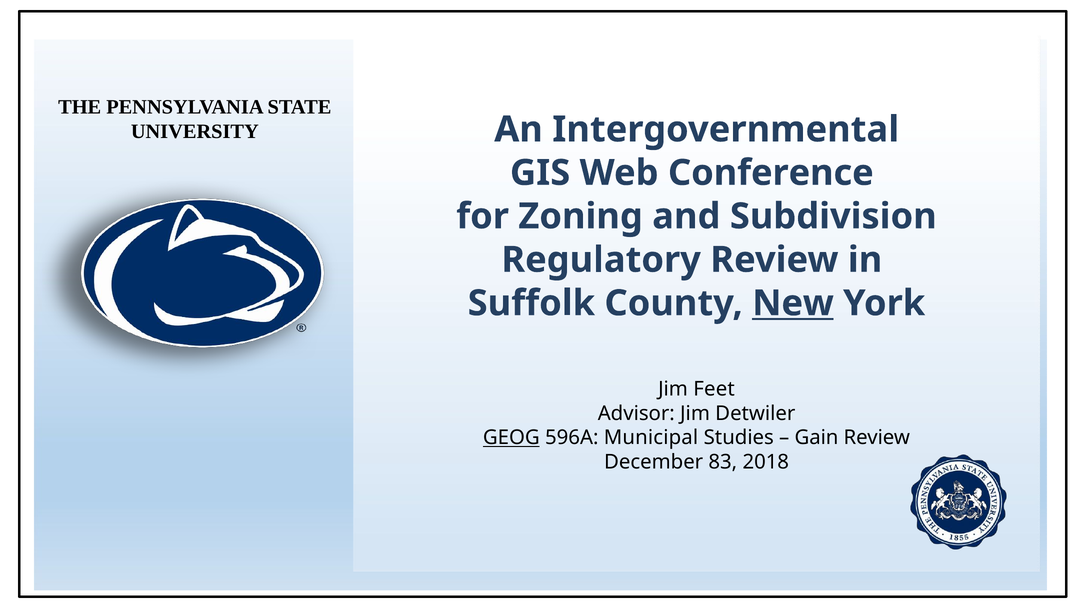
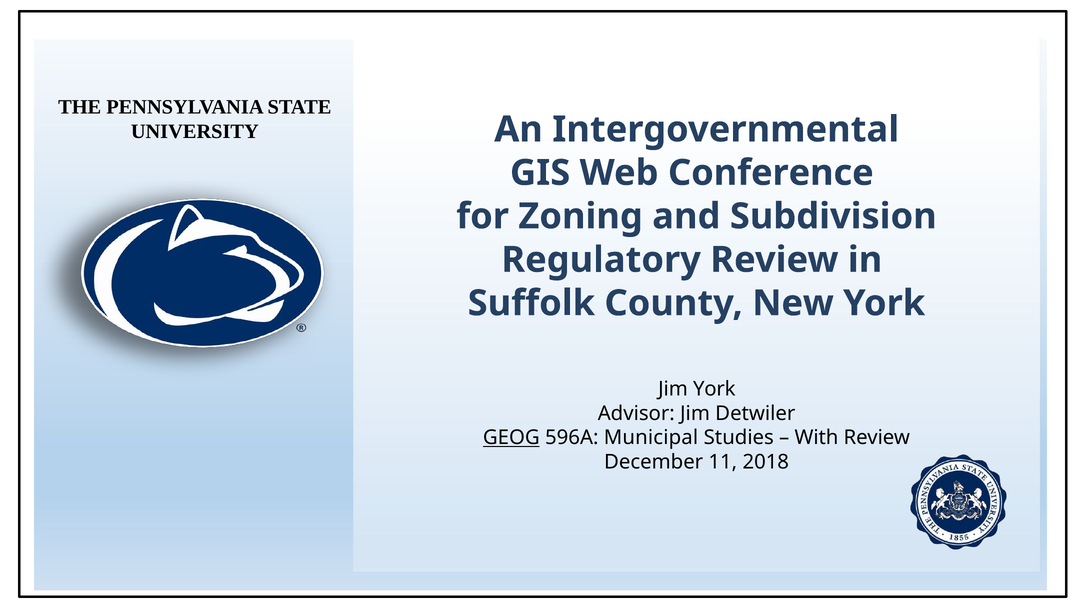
New underline: present -> none
Jim Feet: Feet -> York
Gain: Gain -> With
83: 83 -> 11
